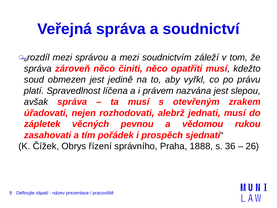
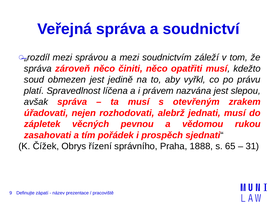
36: 36 -> 65
26: 26 -> 31
